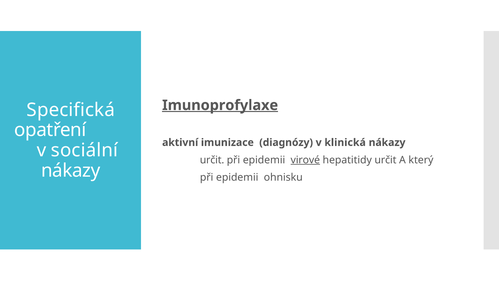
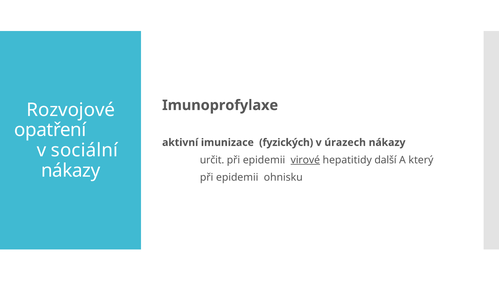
Imunoprofylaxe underline: present -> none
Specifická: Specifická -> Rozvojové
diagnózy: diagnózy -> fyzických
klinická: klinická -> úrazech
hepatitidy určit: určit -> další
